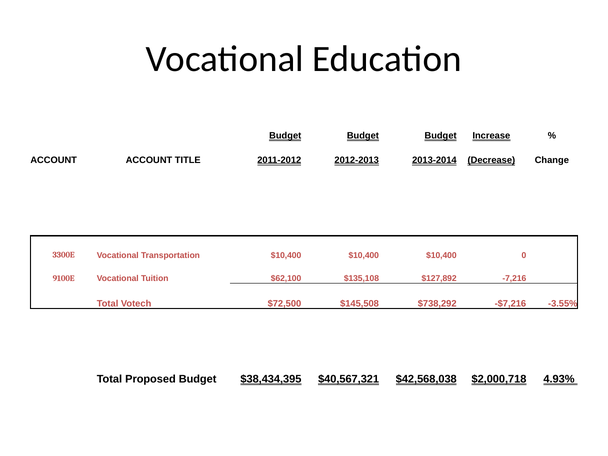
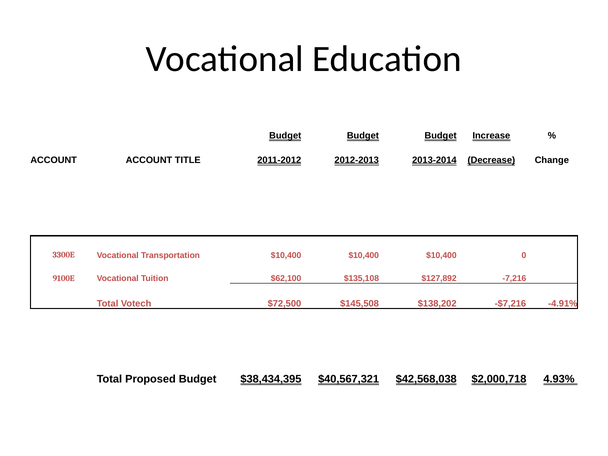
$738,292: $738,292 -> $138,202
-3.55%: -3.55% -> -4.91%
